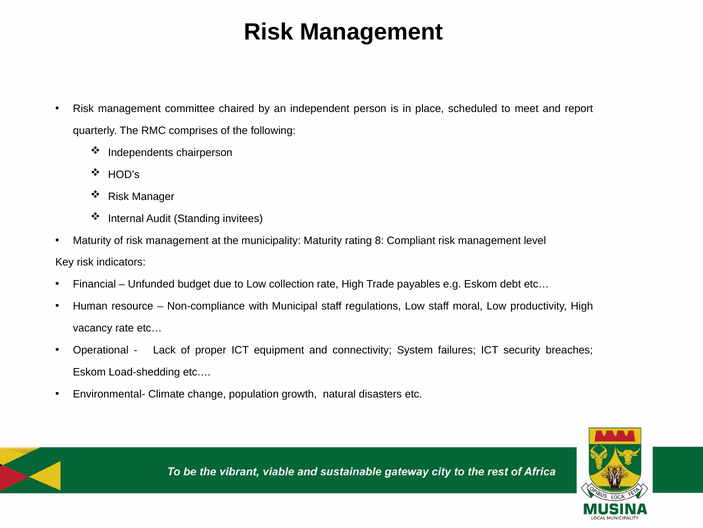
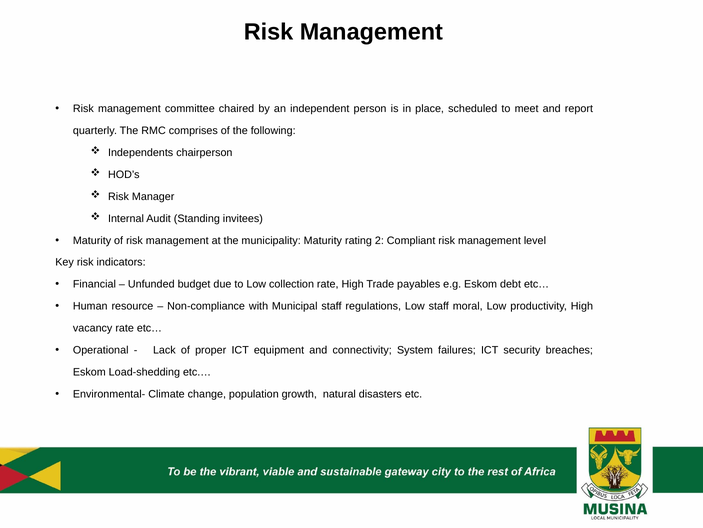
8: 8 -> 2
